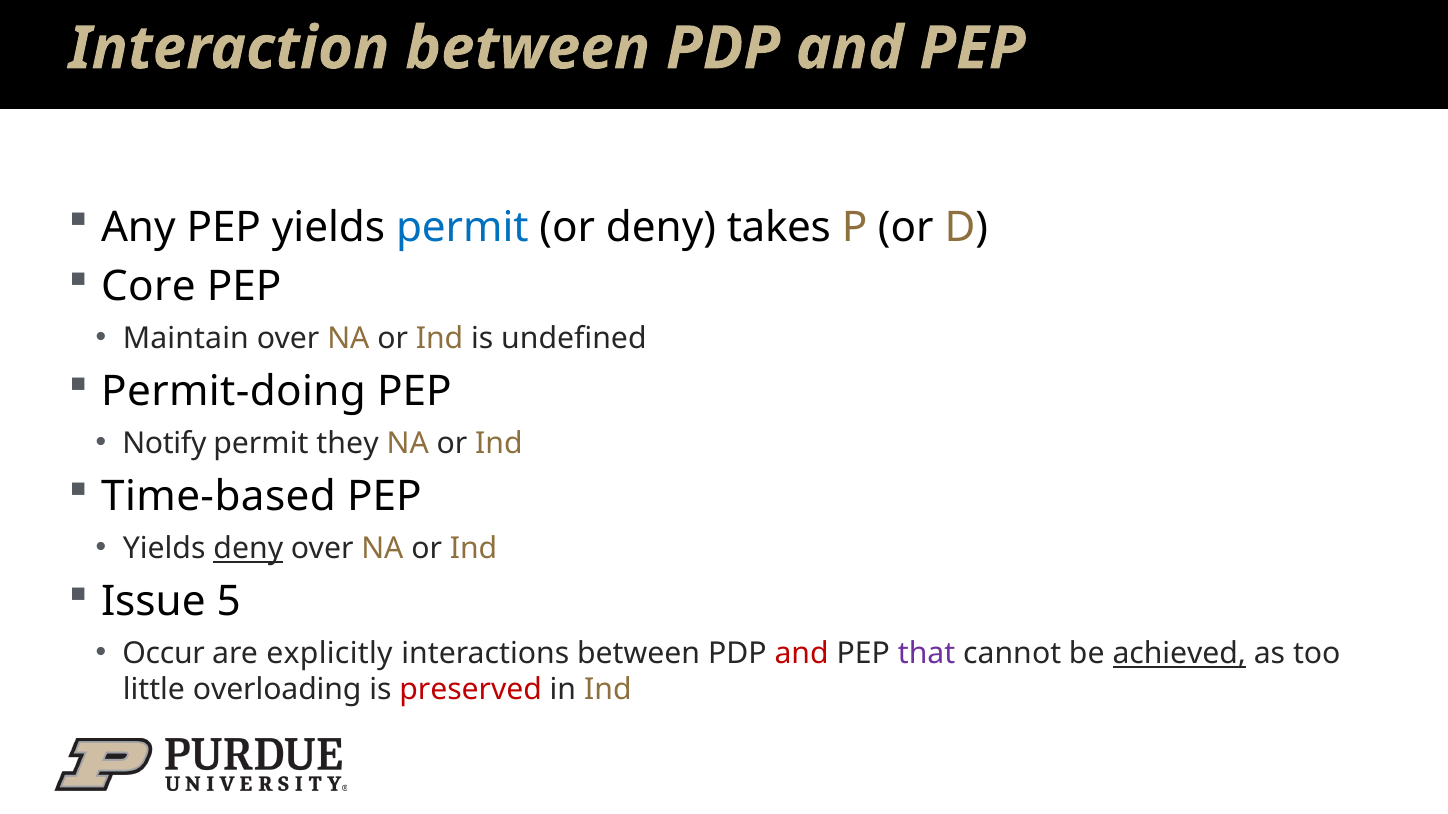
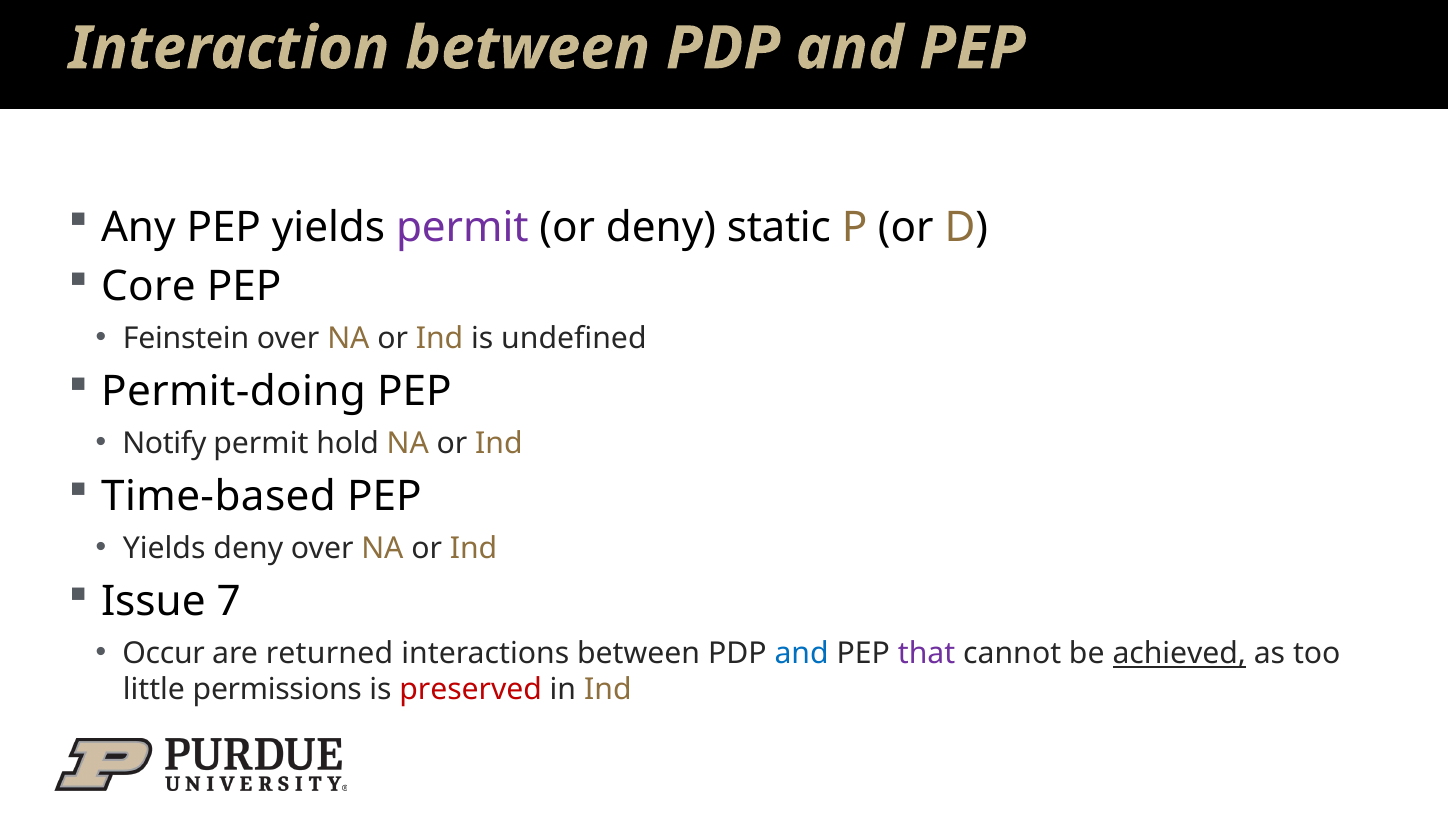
permit at (462, 227) colour: blue -> purple
takes: takes -> static
Maintain: Maintain -> Feinstein
they: they -> hold
deny at (248, 549) underline: present -> none
5: 5 -> 7
explicitly: explicitly -> returned
and at (802, 654) colour: red -> blue
overloading: overloading -> permissions
